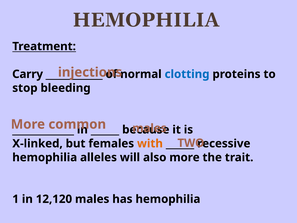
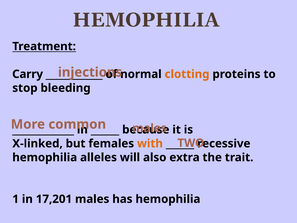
clotting colour: blue -> orange
also more: more -> extra
12,120: 12,120 -> 17,201
